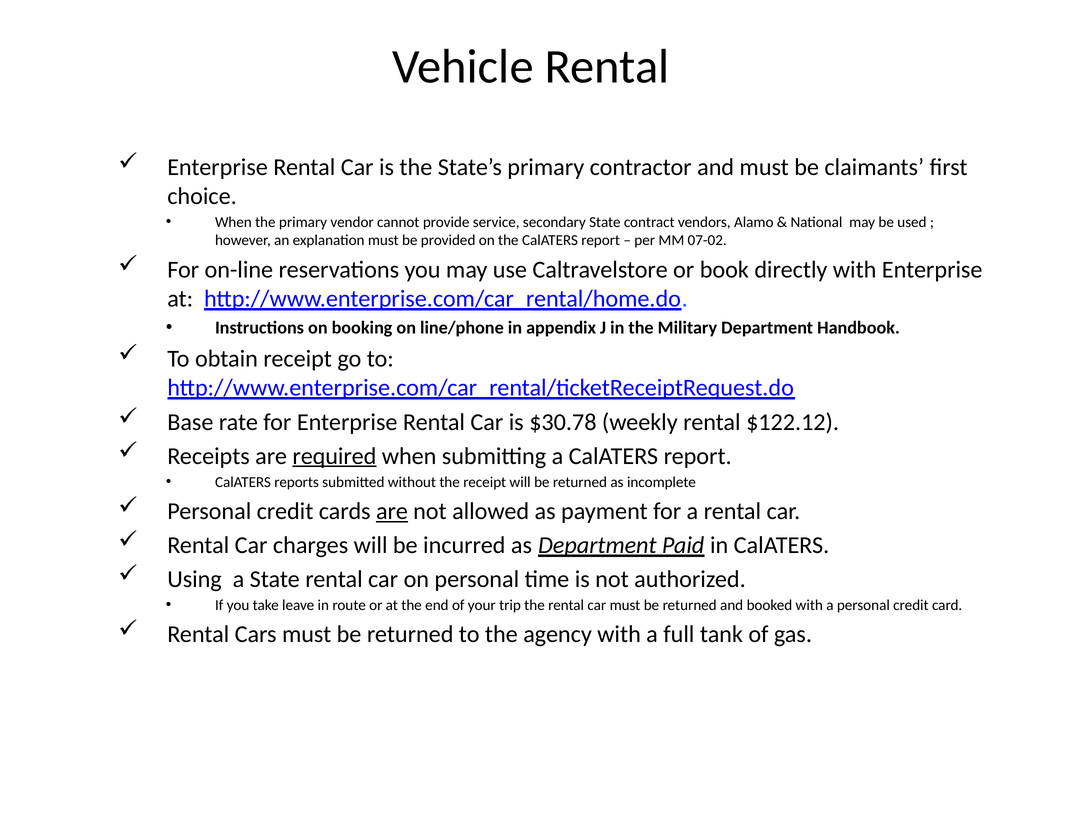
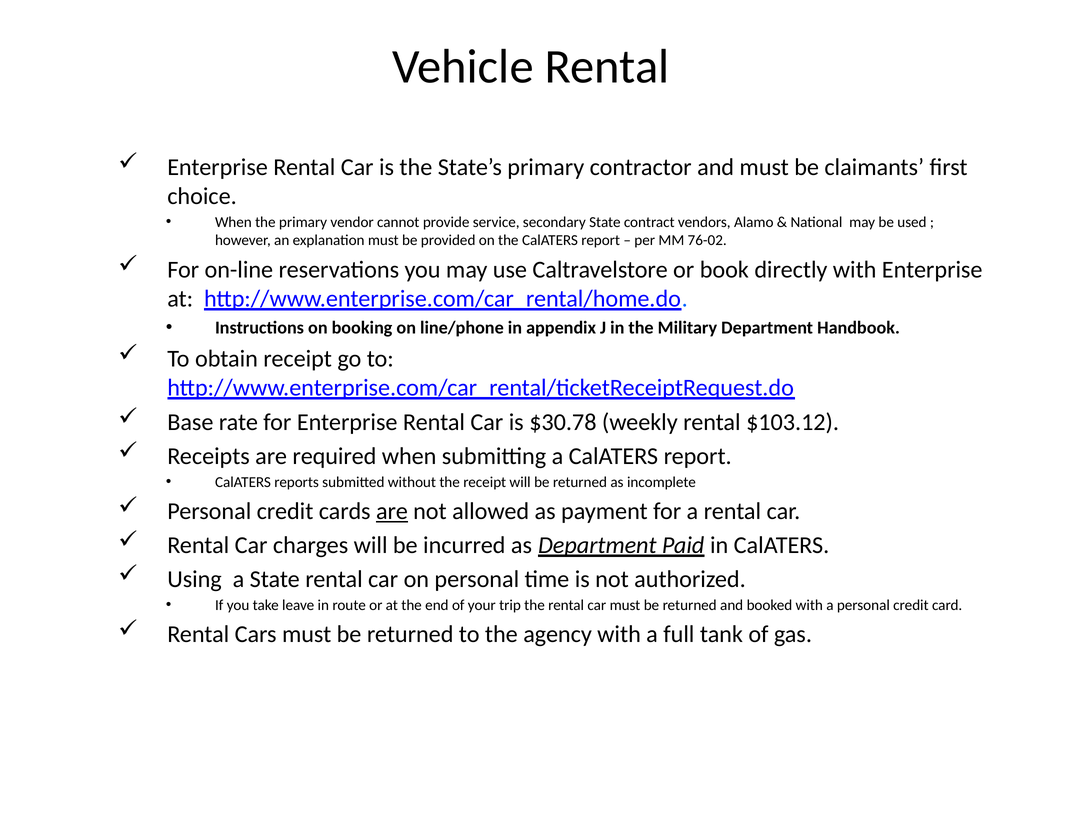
07-02: 07-02 -> 76-02
$122.12: $122.12 -> $103.12
required underline: present -> none
